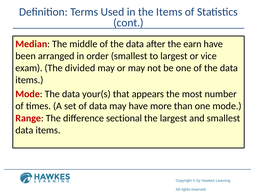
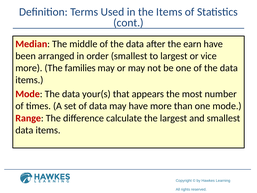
exam at (29, 68): exam -> more
divided: divided -> families
sectional: sectional -> calculate
